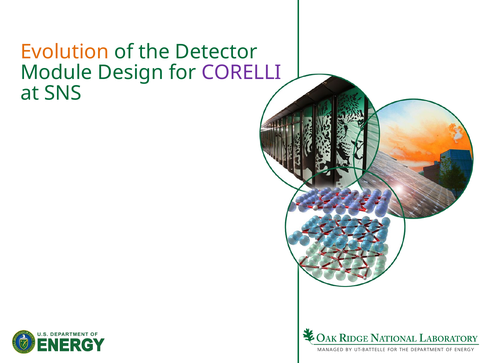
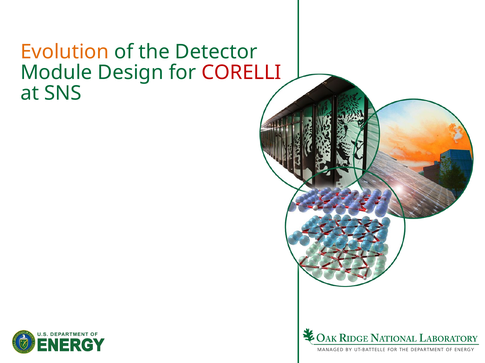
CORELLI colour: purple -> red
